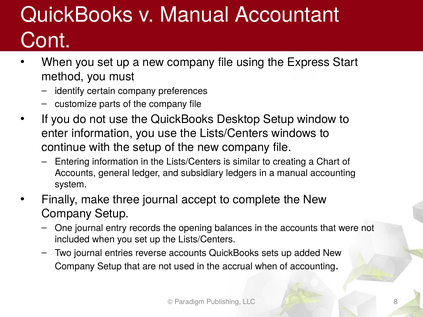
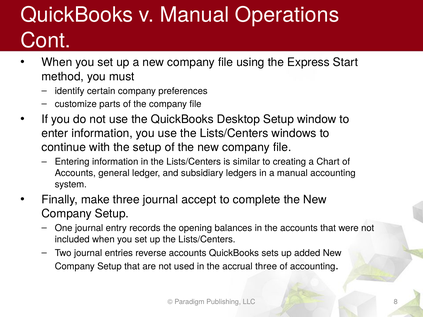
Accountant: Accountant -> Operations
accrual when: when -> three
